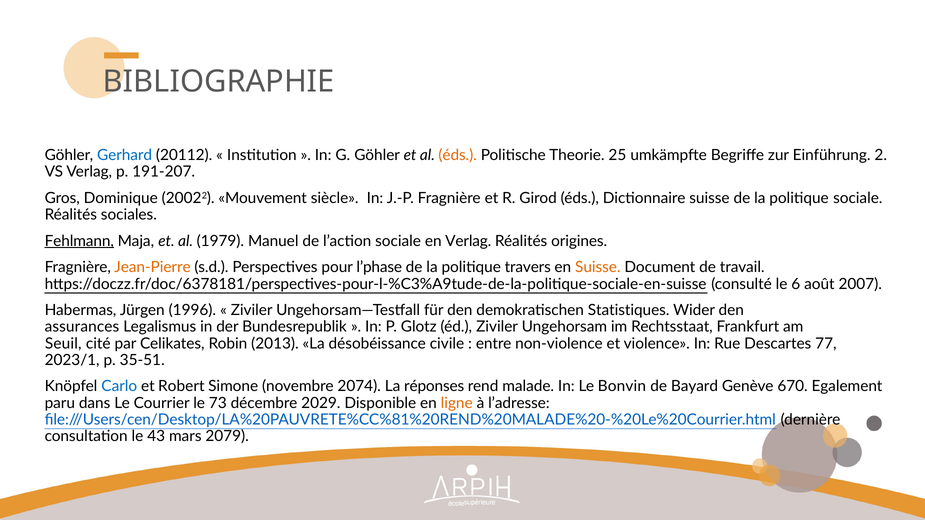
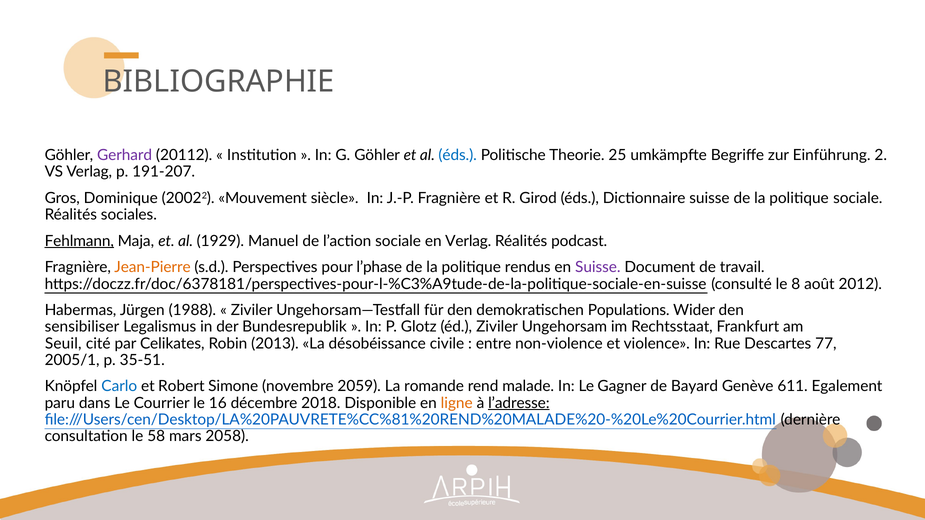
Gerhard colour: blue -> purple
éds at (458, 155) colour: orange -> blue
1979: 1979 -> 1929
origines: origines -> podcast
travers: travers -> rendus
Suisse at (598, 267) colour: orange -> purple
6: 6 -> 8
2007: 2007 -> 2012
1996: 1996 -> 1988
Statistiques: Statistiques -> Populations
assurances: assurances -> sensibiliser
2023/1: 2023/1 -> 2005/1
2074: 2074 -> 2059
réponses: réponses -> romande
Bonvin: Bonvin -> Gagner
670: 670 -> 611
73: 73 -> 16
2029: 2029 -> 2018
l’adresse underline: none -> present
43: 43 -> 58
2079: 2079 -> 2058
